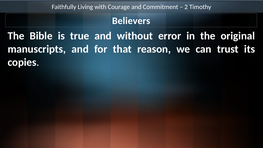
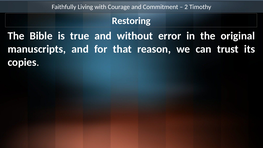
Believers: Believers -> Restoring
